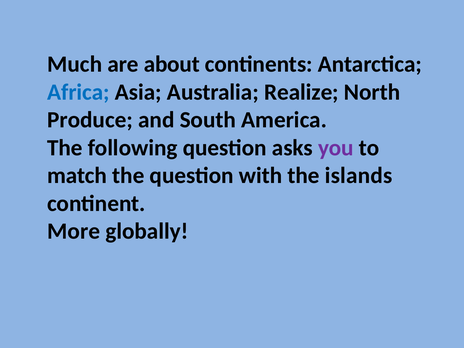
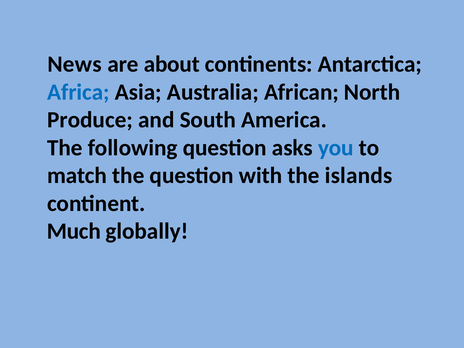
Much: Much -> News
Realize: Realize -> African
you colour: purple -> blue
More: More -> Much
